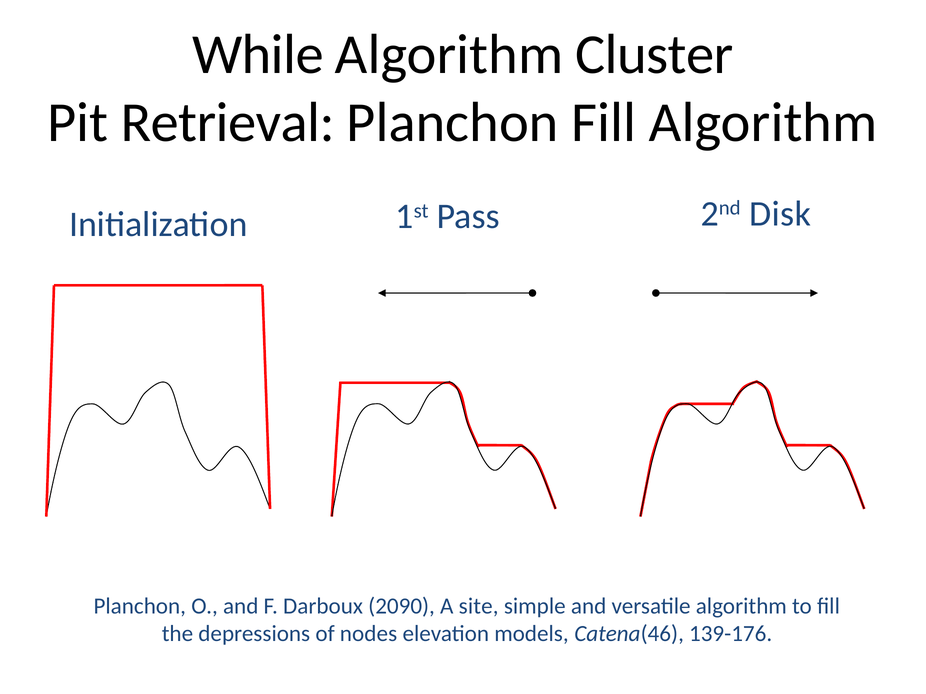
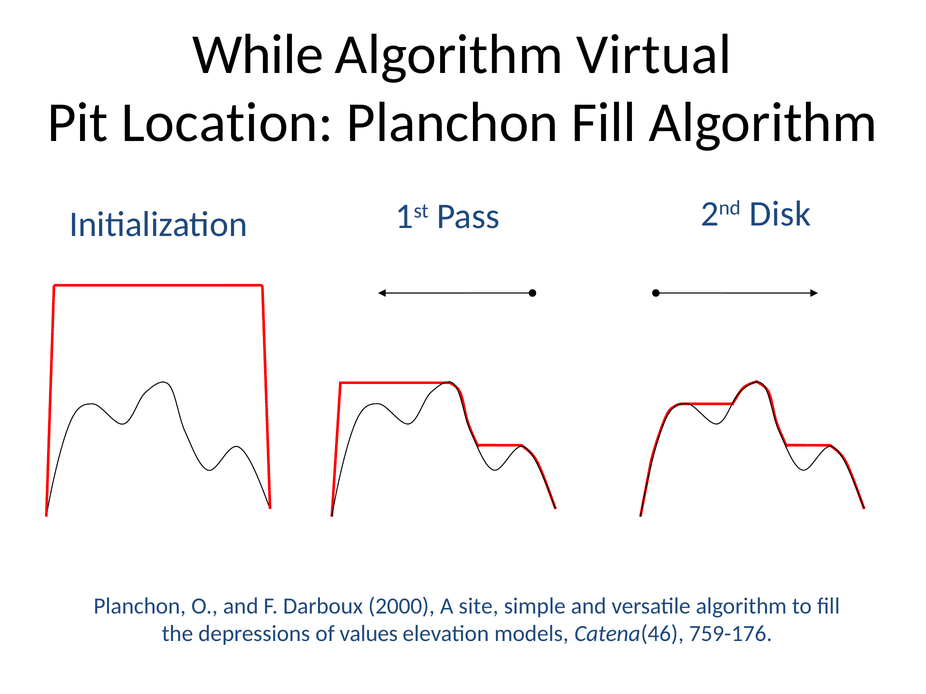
Cluster: Cluster -> Virtual
Retrieval: Retrieval -> Location
2090: 2090 -> 2000
nodes: nodes -> values
139-176: 139-176 -> 759-176
